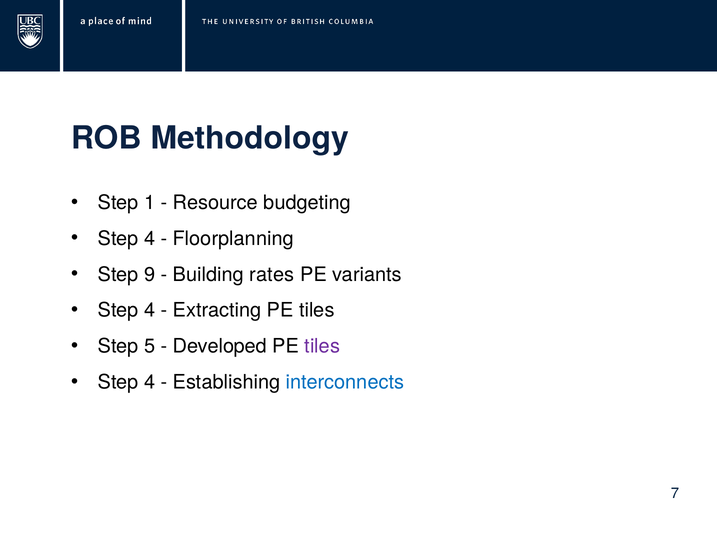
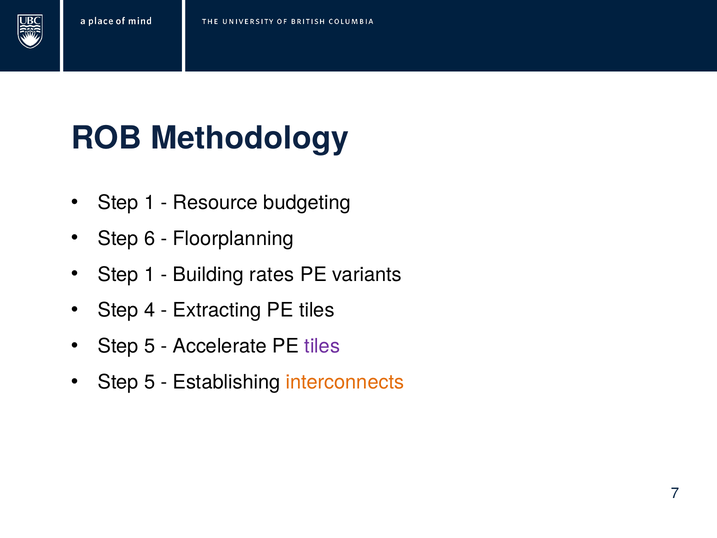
4 at (150, 238): 4 -> 6
9 at (150, 274): 9 -> 1
Developed: Developed -> Accelerate
4 at (150, 382): 4 -> 5
interconnects colour: blue -> orange
